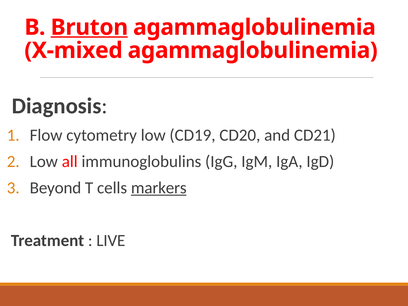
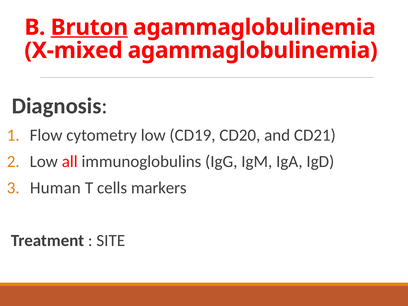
Beyond: Beyond -> Human
markers underline: present -> none
LIVE: LIVE -> SITE
